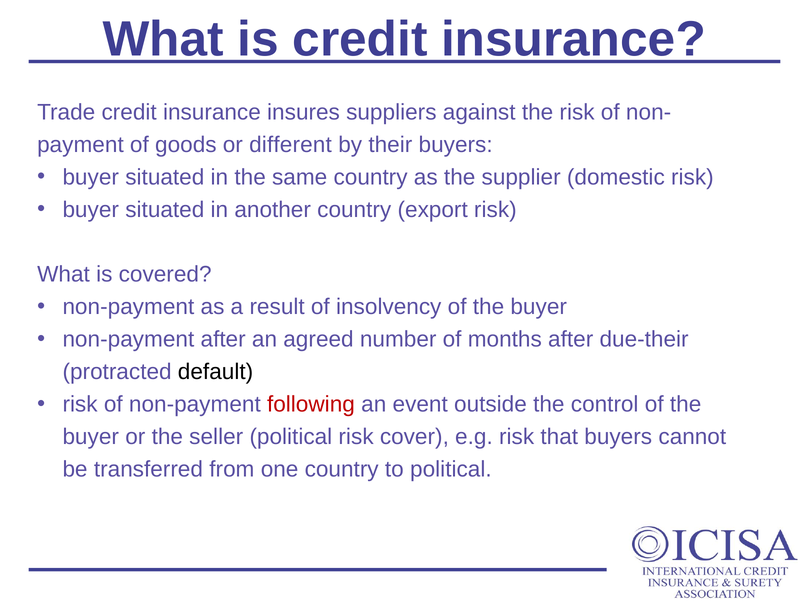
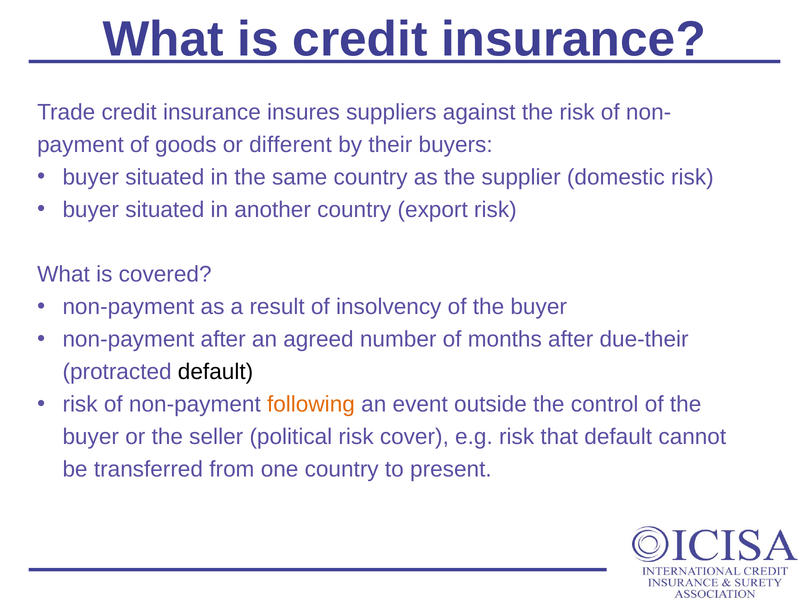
following colour: red -> orange
that buyers: buyers -> default
to political: political -> present
